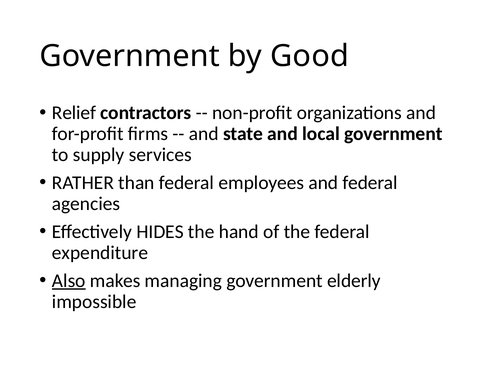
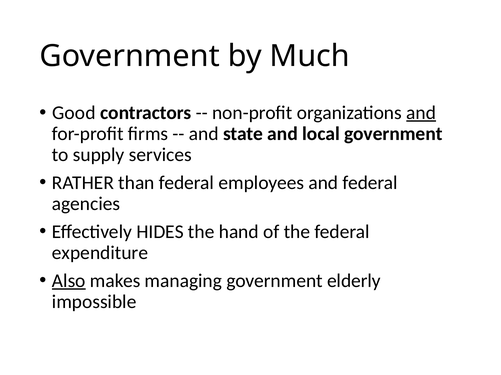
Good: Good -> Much
Relief: Relief -> Good
and at (421, 113) underline: none -> present
